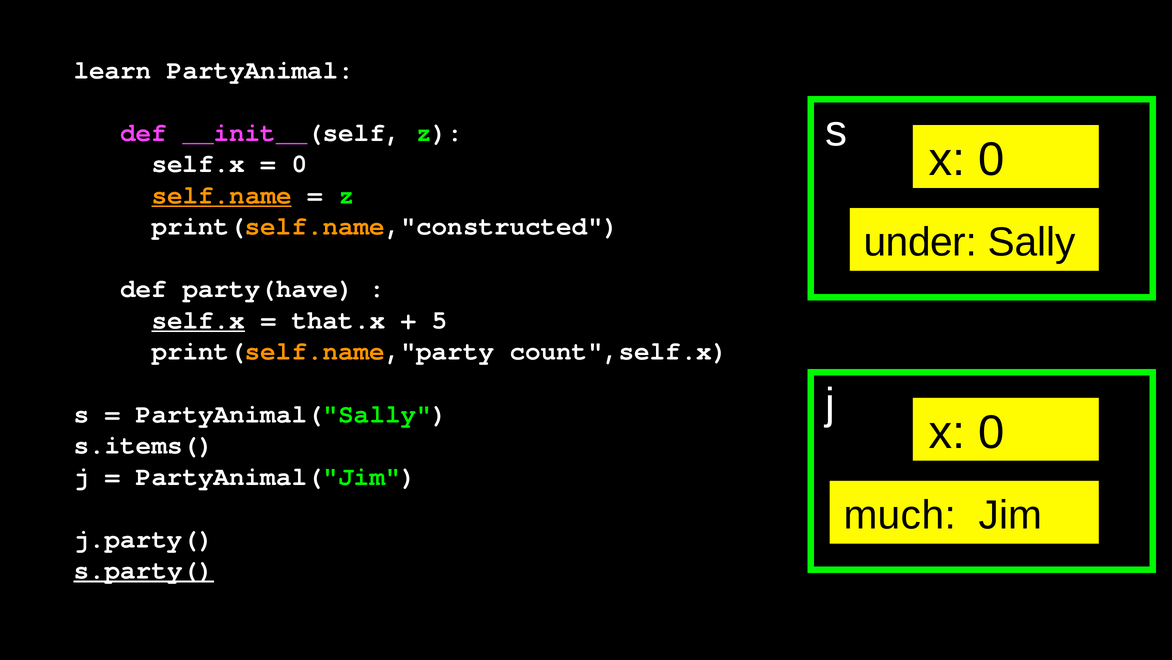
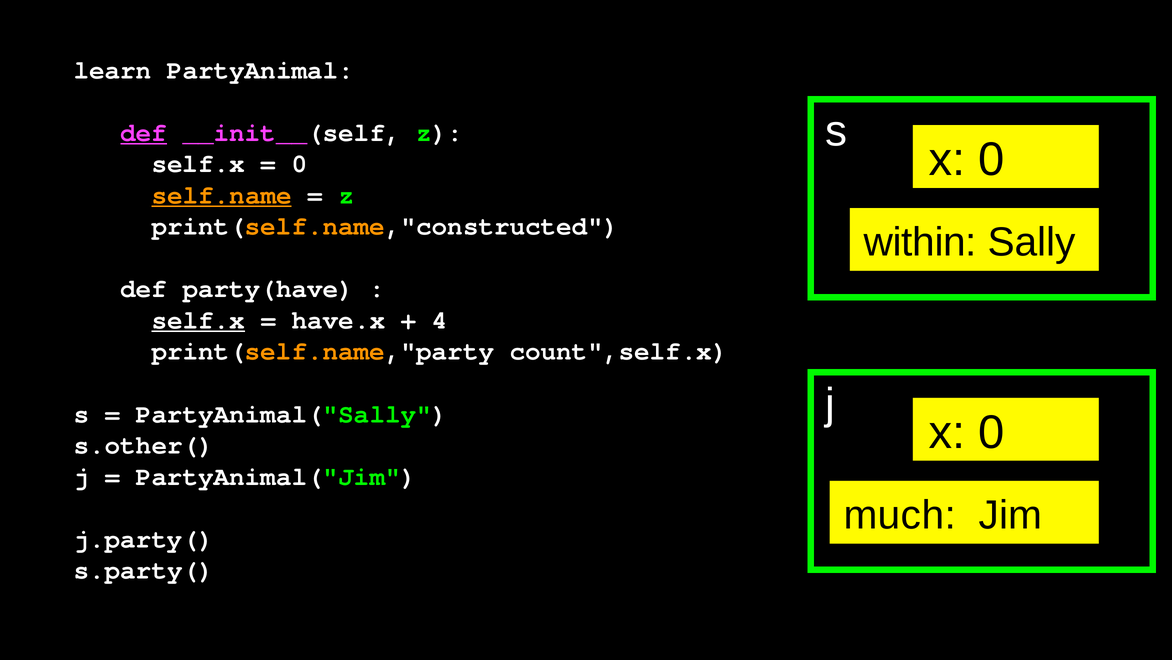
def at (144, 132) underline: none -> present
under: under -> within
that.x: that.x -> have.x
5: 5 -> 4
s.items(: s.items( -> s.other(
s.party( underline: present -> none
